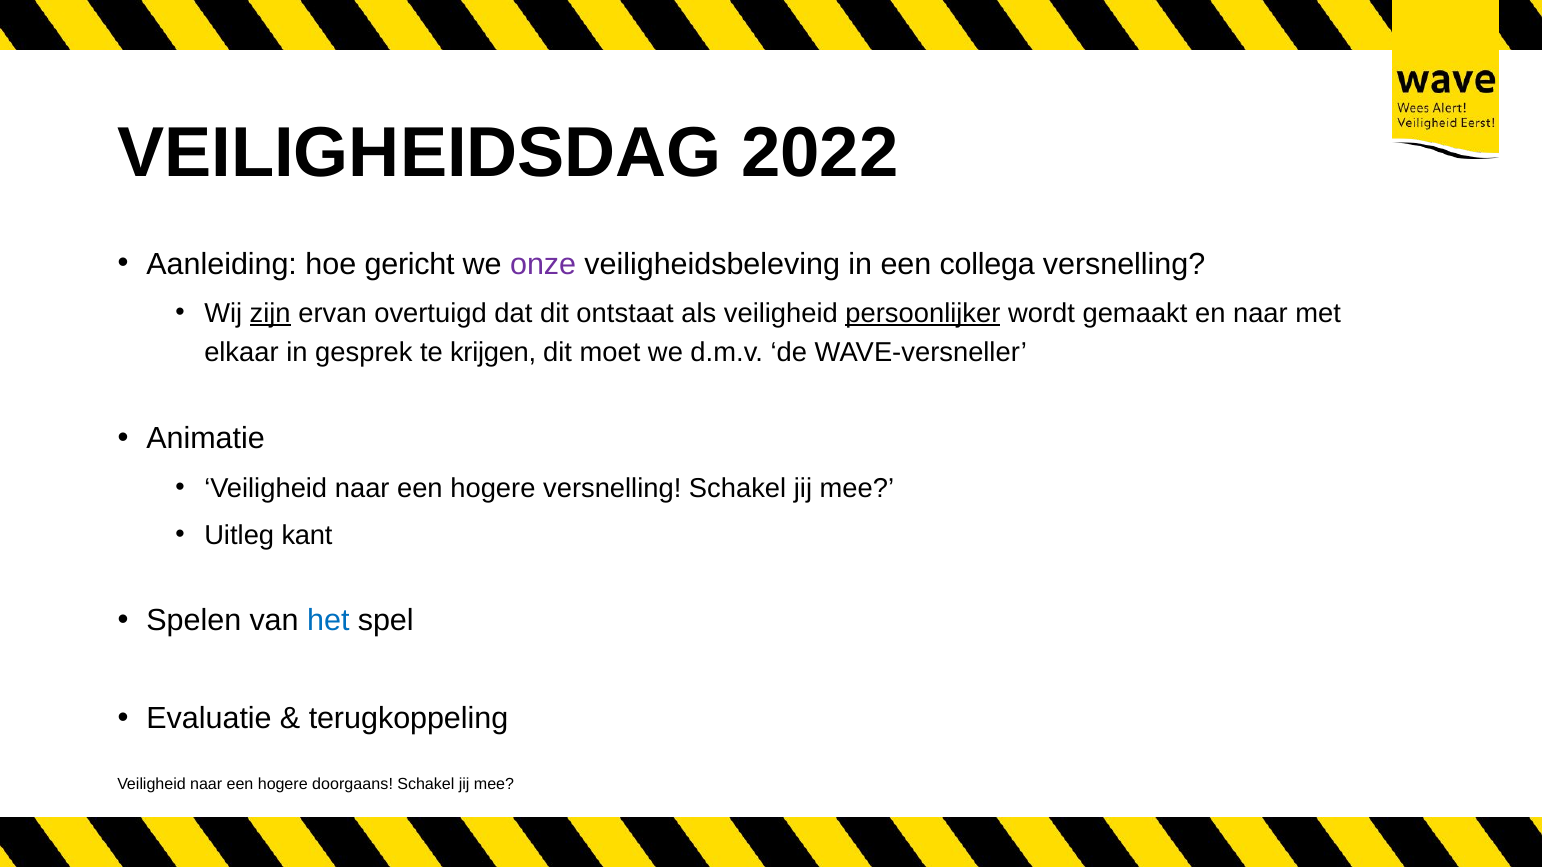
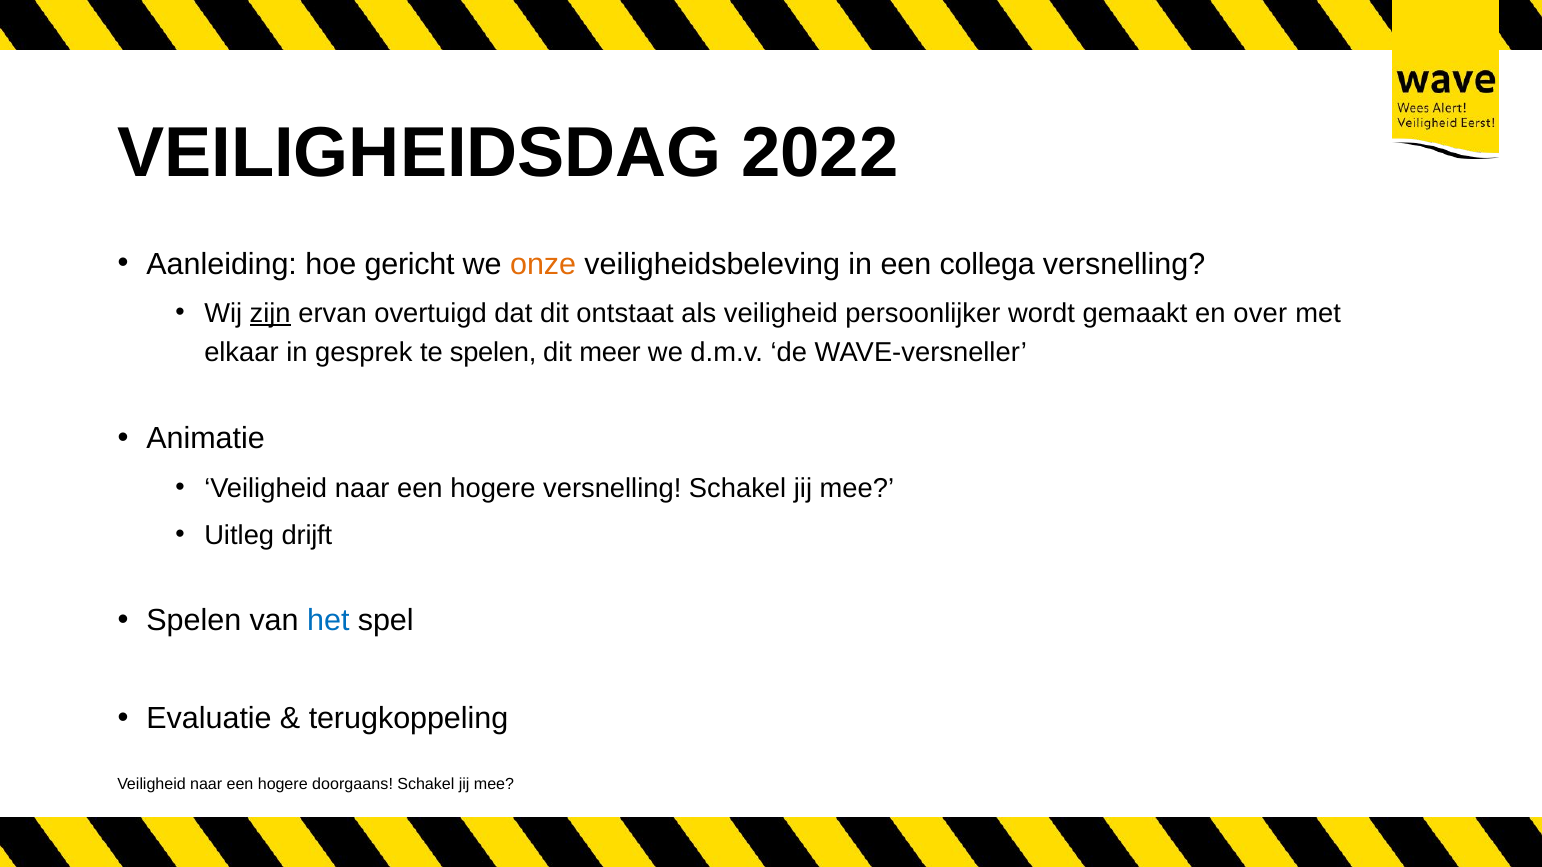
onze colour: purple -> orange
persoonlijker underline: present -> none
en naar: naar -> over
te krijgen: krijgen -> spelen
moet: moet -> meer
kant: kant -> drijft
